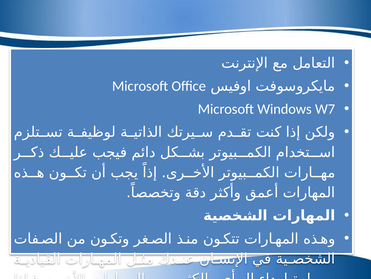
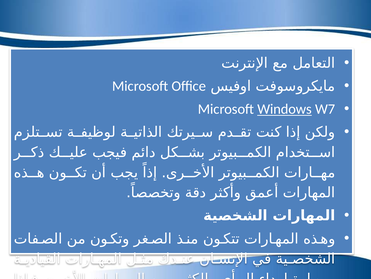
Windows underline: none -> present
